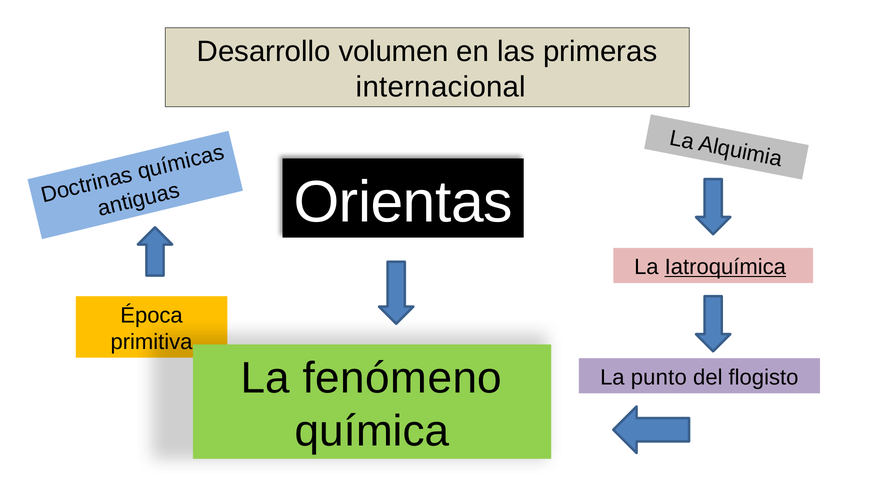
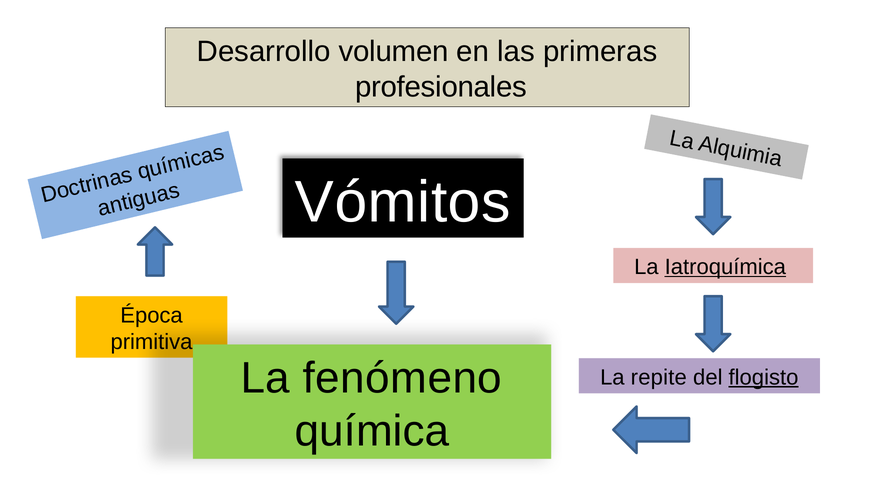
internacional: internacional -> profesionales
Orientas: Orientas -> Vómitos
punto: punto -> repite
flogisto underline: none -> present
